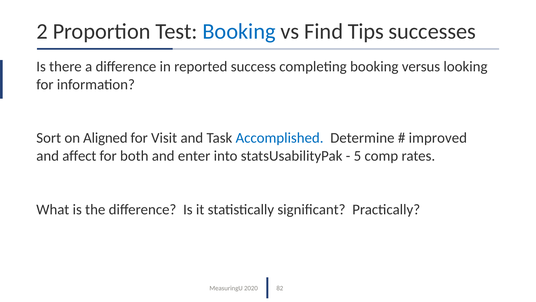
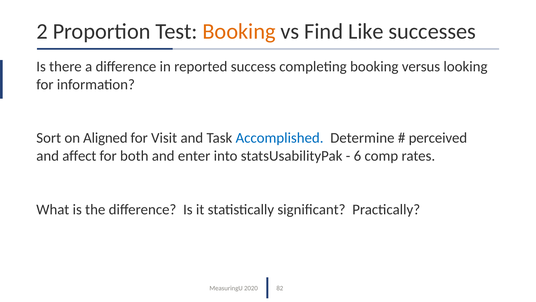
Booking at (239, 31) colour: blue -> orange
Tips: Tips -> Like
improved: improved -> perceived
5: 5 -> 6
